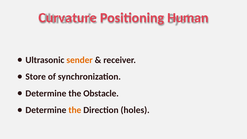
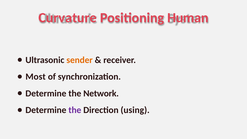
Store: Store -> Most
Obstacle: Obstacle -> Network
the at (75, 110) colour: orange -> purple
holes: holes -> using
